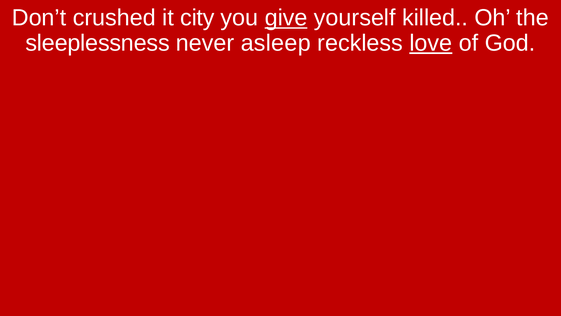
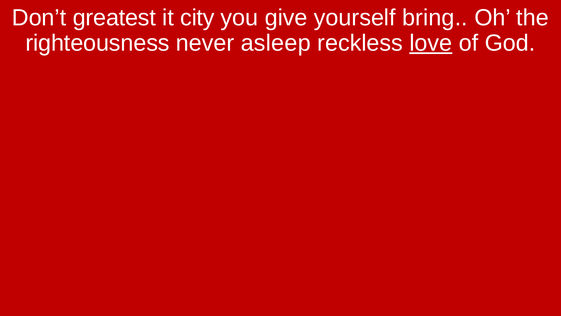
crushed: crushed -> greatest
give underline: present -> none
killed: killed -> bring
sleeplessness: sleeplessness -> righteousness
